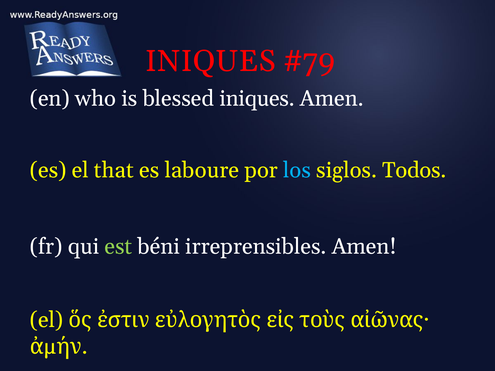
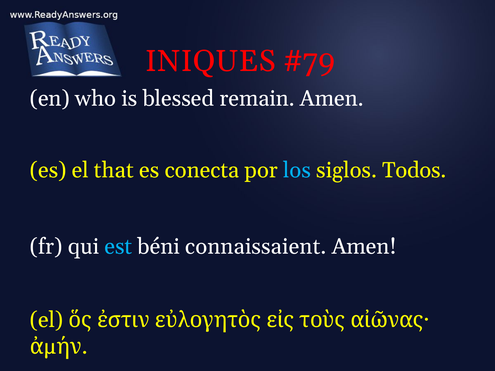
blessed iniques: iniques -> remain
laboure: laboure -> conecta
est colour: light green -> light blue
irreprensibles: irreprensibles -> connaissaient
